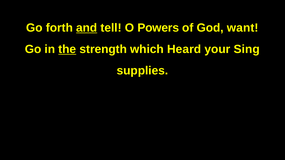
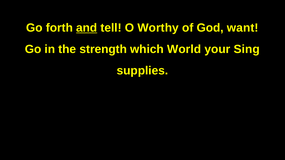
Powers: Powers -> Worthy
the underline: present -> none
Heard: Heard -> World
